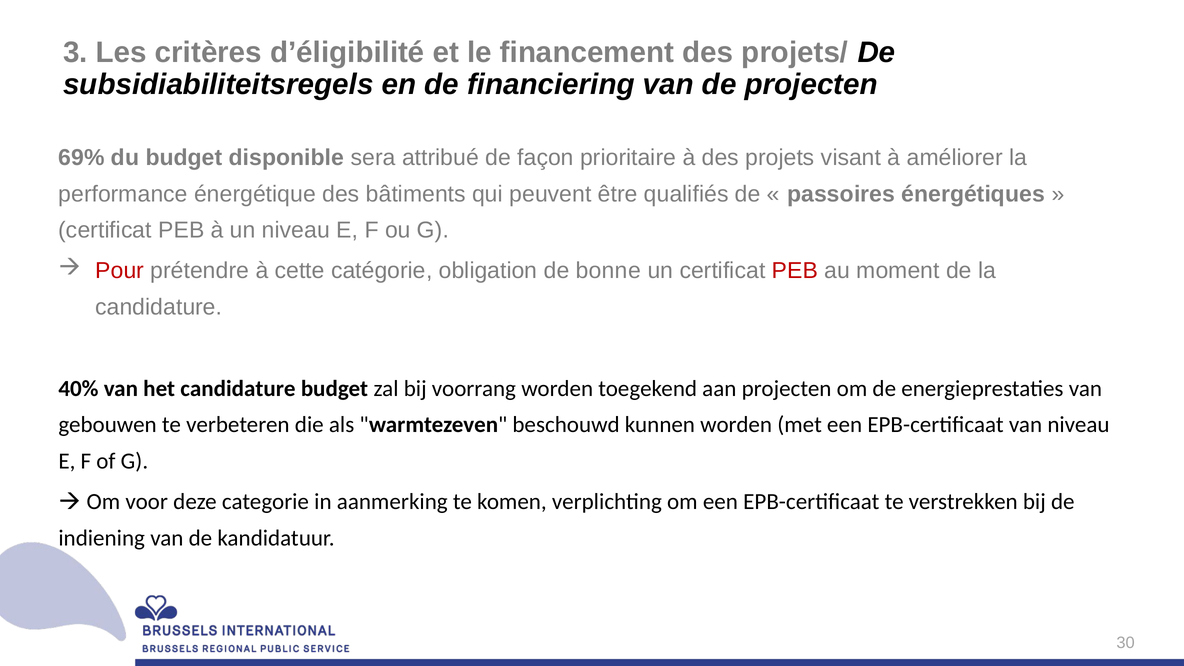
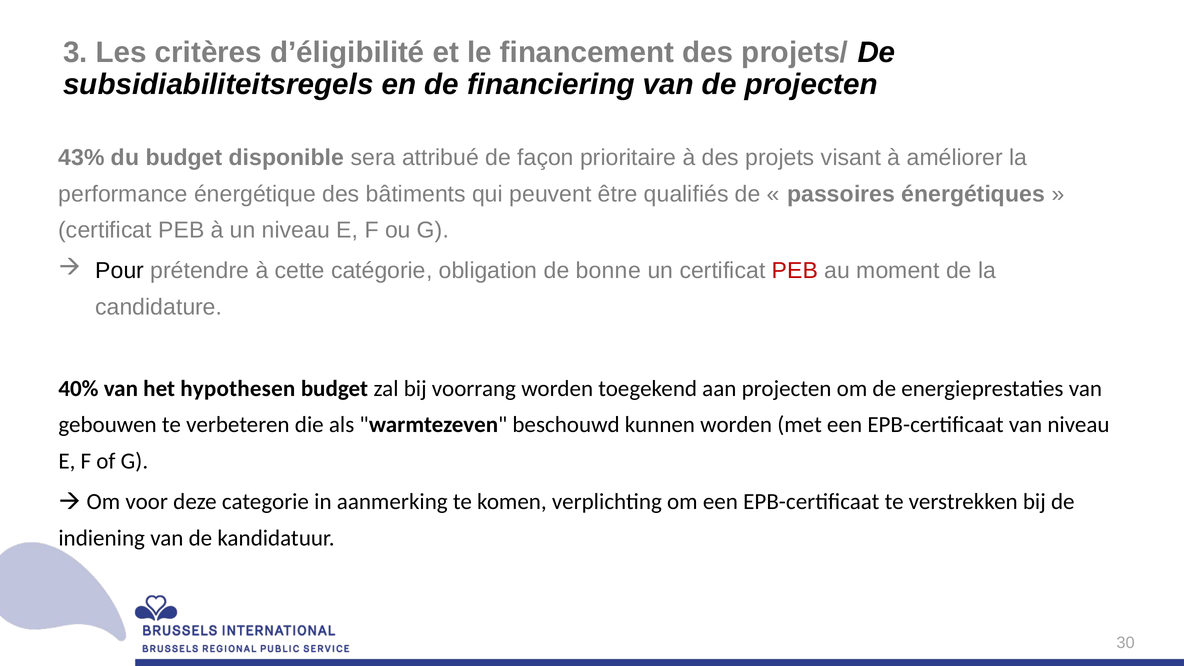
69%: 69% -> 43%
Pour colour: red -> black
het candidature: candidature -> hypothesen
